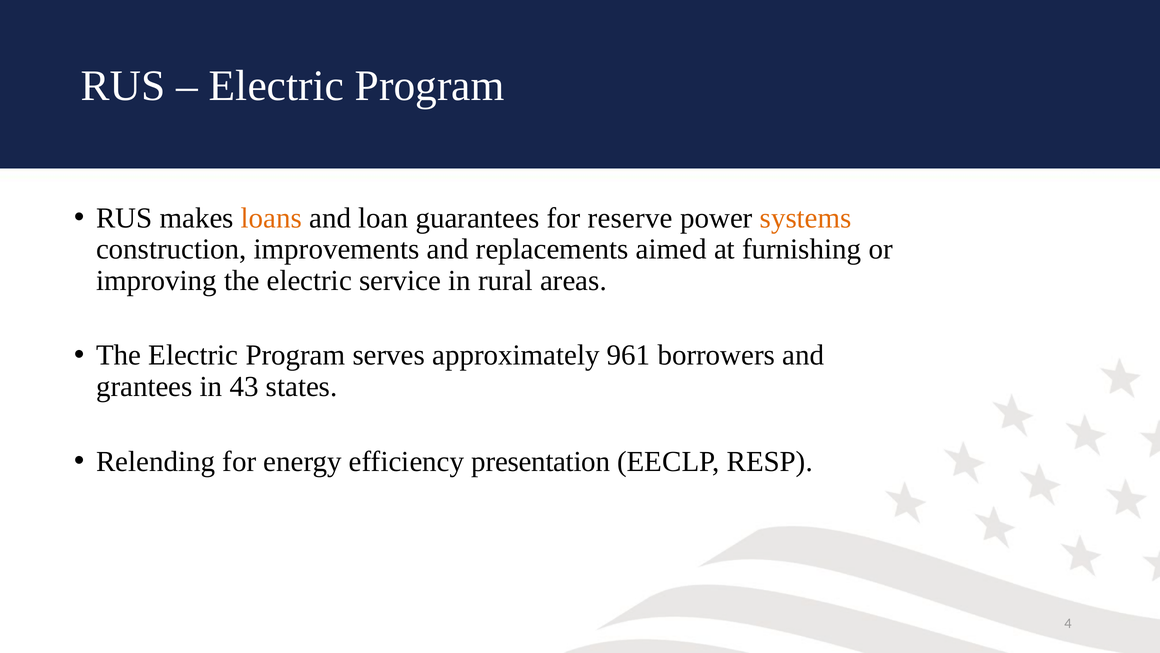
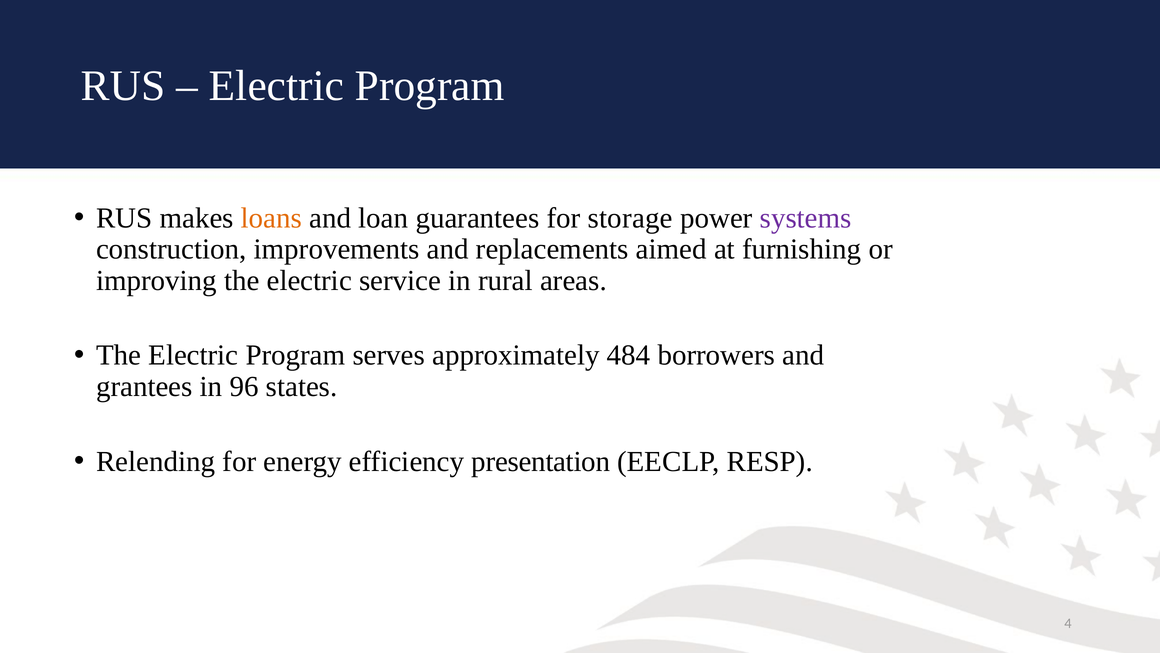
reserve: reserve -> storage
systems colour: orange -> purple
961: 961 -> 484
43: 43 -> 96
